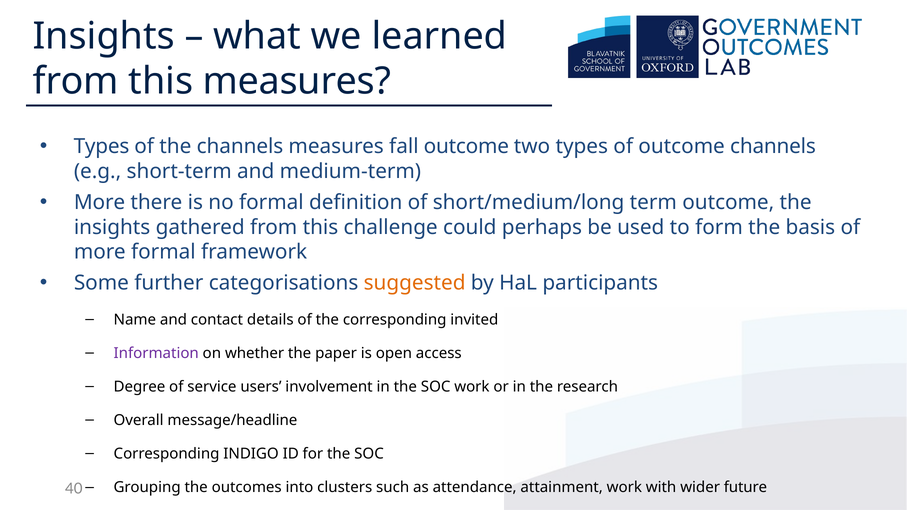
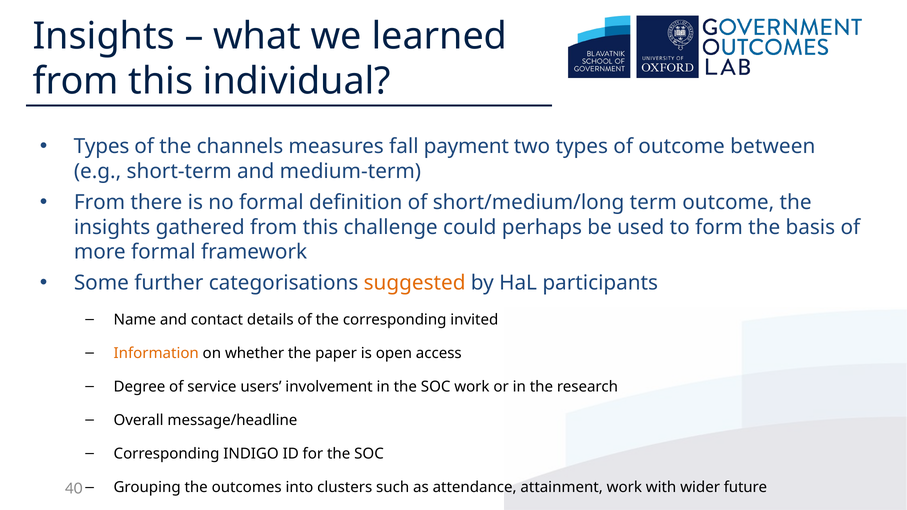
this measures: measures -> individual
fall outcome: outcome -> payment
outcome channels: channels -> between
More at (100, 202): More -> From
Information colour: purple -> orange
